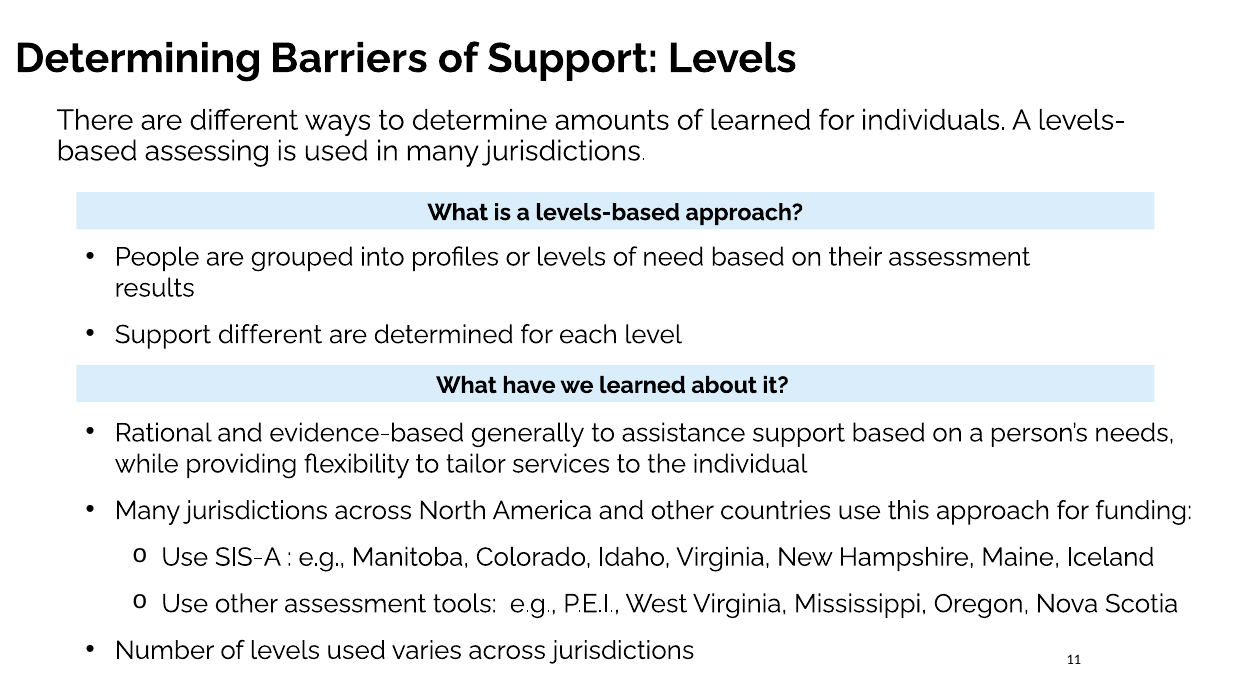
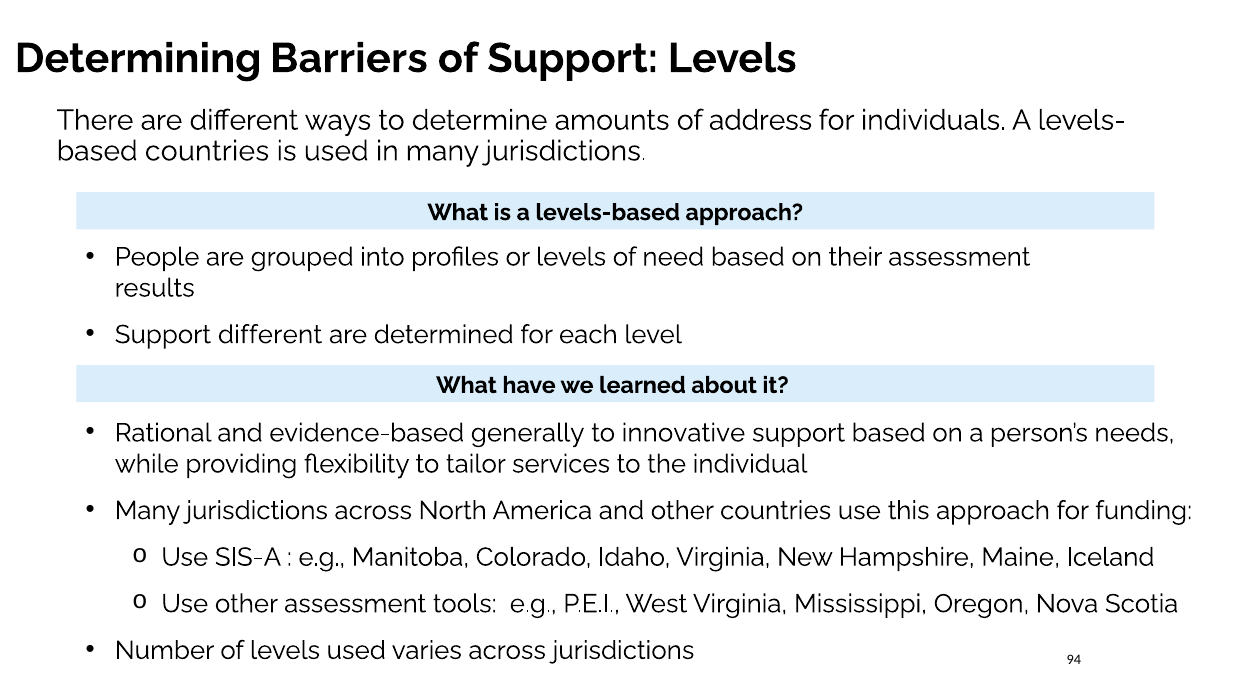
of learned: learned -> address
based assessing: assessing -> countries
assistance: assistance -> innovative
11: 11 -> 94
